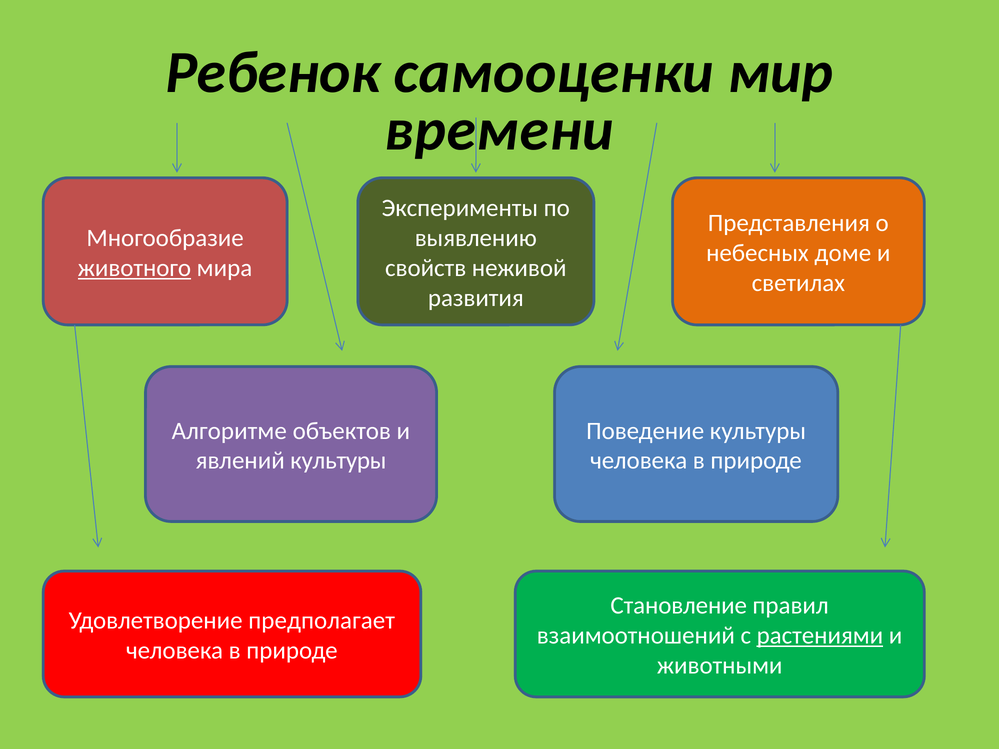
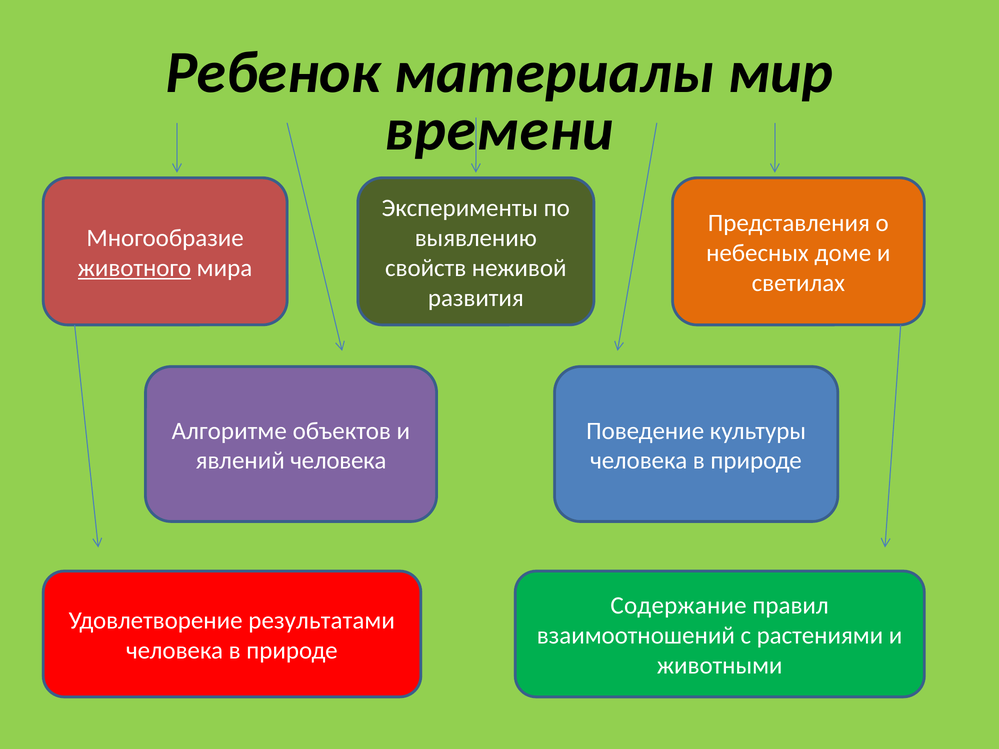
самооценки: самооценки -> материалы
явлений культуры: культуры -> человека
Становление: Становление -> Содержание
предполагает: предполагает -> результатами
растениями underline: present -> none
